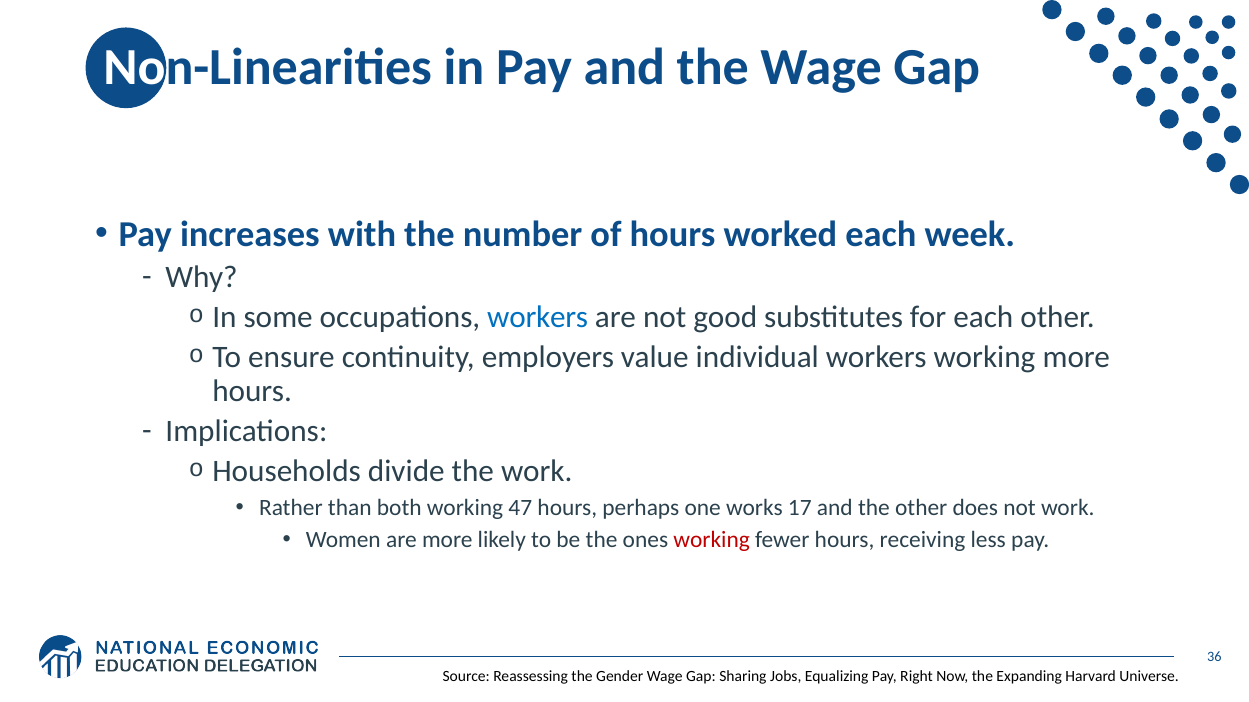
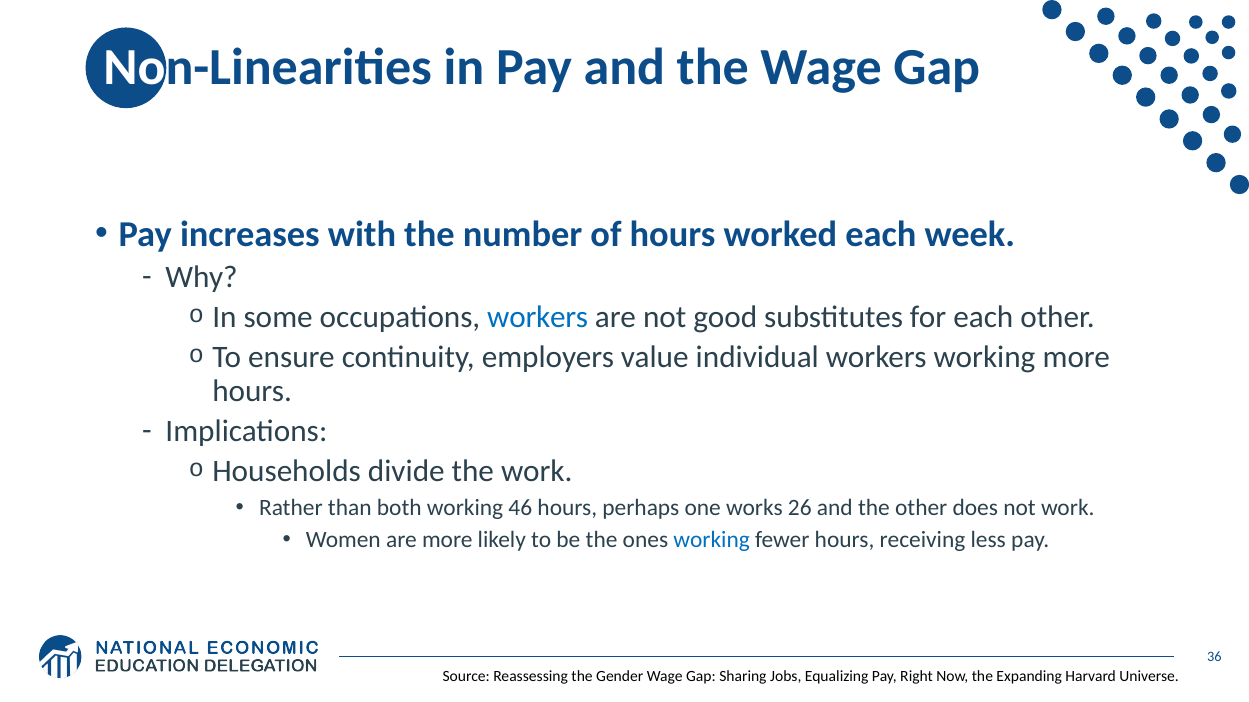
47: 47 -> 46
17: 17 -> 26
working at (712, 540) colour: red -> blue
